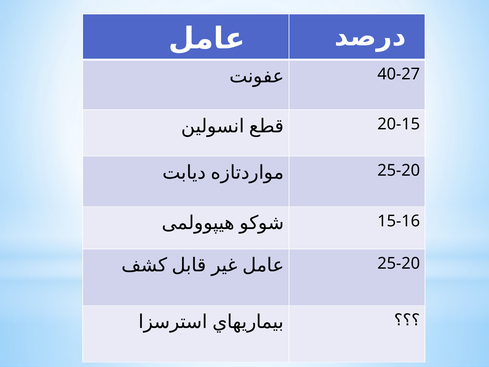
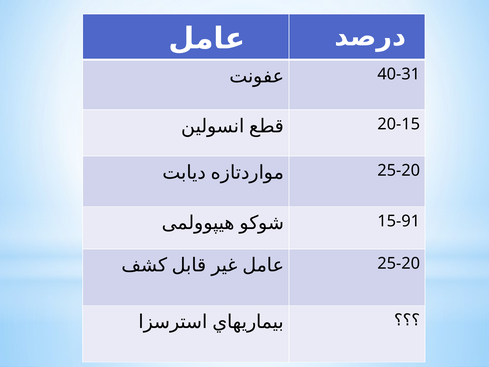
40-27: 40-27 -> 40-31
15-16: 15-16 -> 15-91
